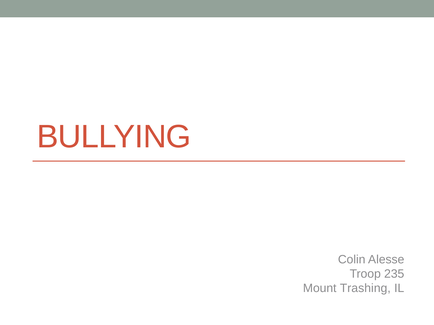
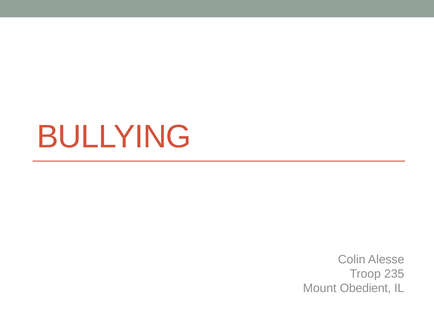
Trashing: Trashing -> Obedient
